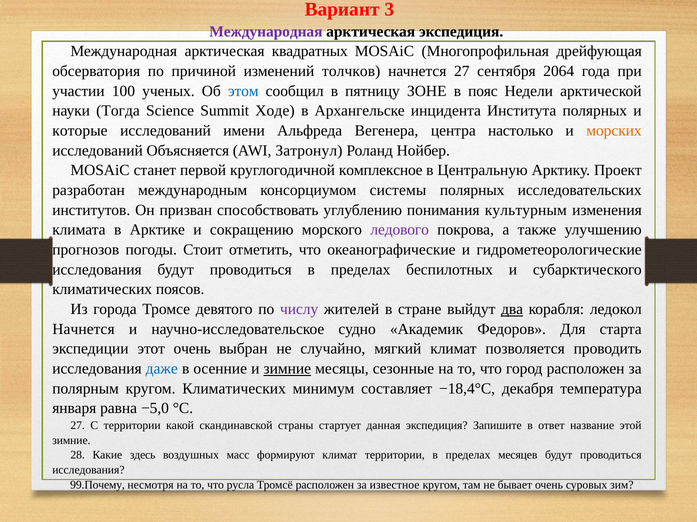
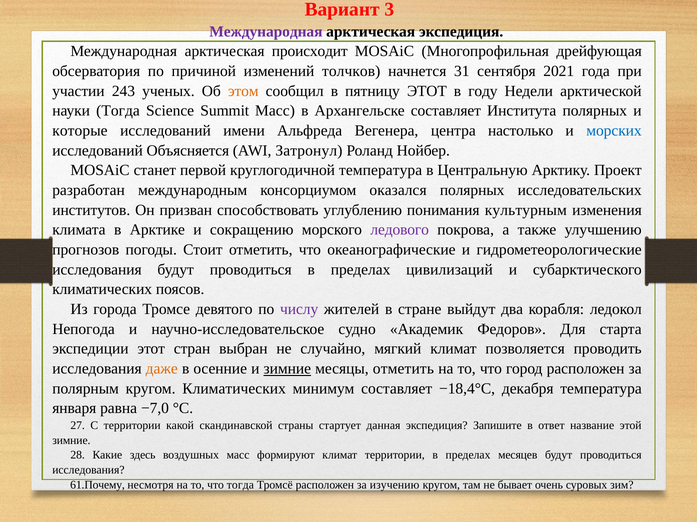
квадратных: квадратных -> происходит
начнется 27: 27 -> 31
2064: 2064 -> 2021
100: 100 -> 243
этом colour: blue -> orange
пятницу ЗОНЕ: ЗОНЕ -> ЭТОТ
пояс: пояс -> году
Summit Ходе: Ходе -> Масс
Архангельске инцидента: инцидента -> составляет
морских colour: orange -> blue
круглогодичной комплексное: комплексное -> температура
системы: системы -> оказался
беспилотных: беспилотных -> цивилизаций
два underline: present -> none
Начнется at (83, 330): Начнется -> Непогода
этот очень: очень -> стран
даже colour: blue -> orange
месяцы сезонные: сезонные -> отметить
−5,0: −5,0 -> −7,0
99.Почему: 99.Почему -> 61.Почему
что русла: русла -> тогда
известное: известное -> изучению
